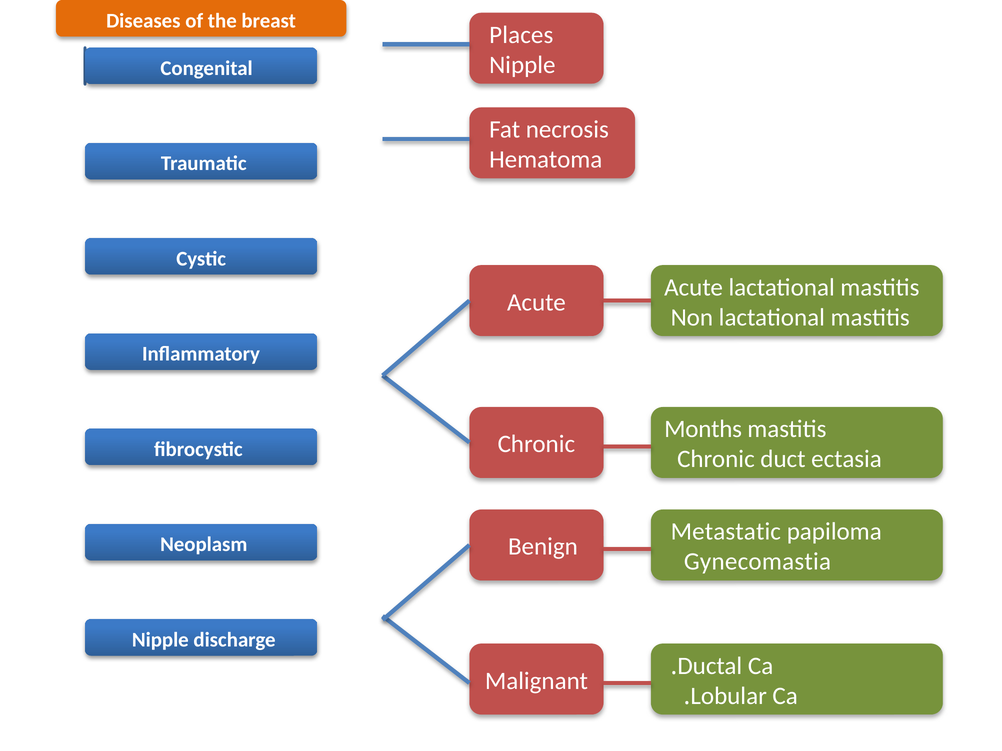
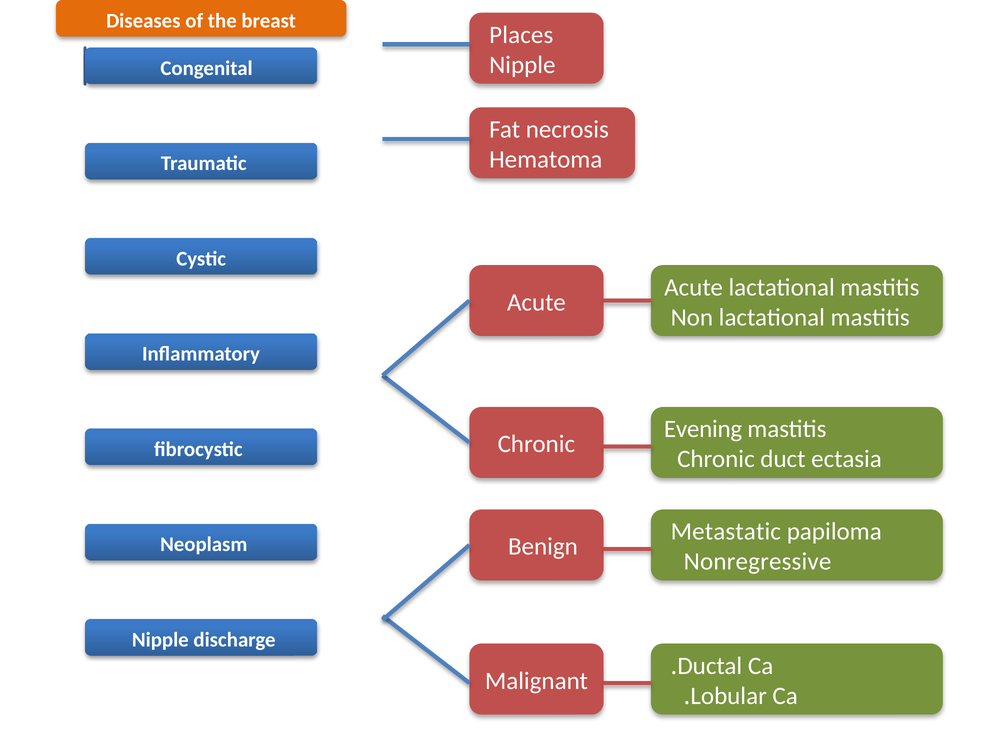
Months: Months -> Evening
Gynecomastia: Gynecomastia -> Nonregressive
